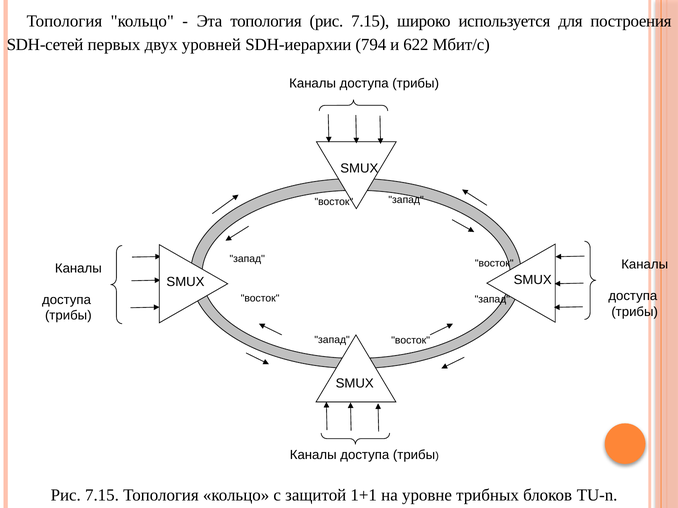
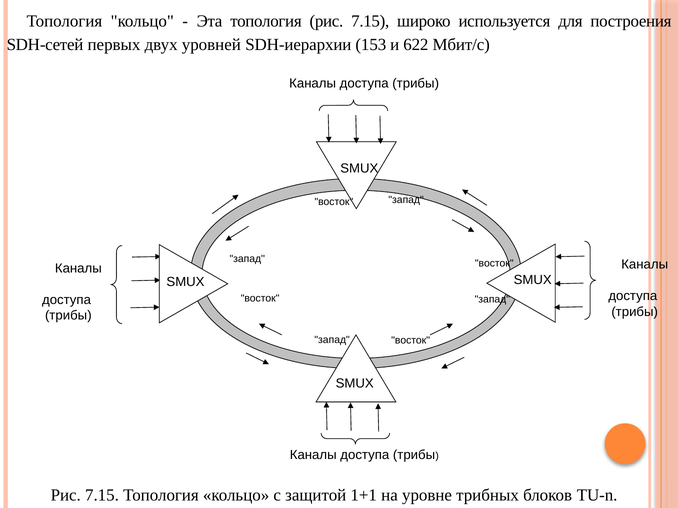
794: 794 -> 153
